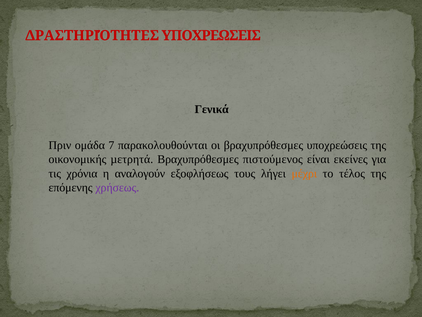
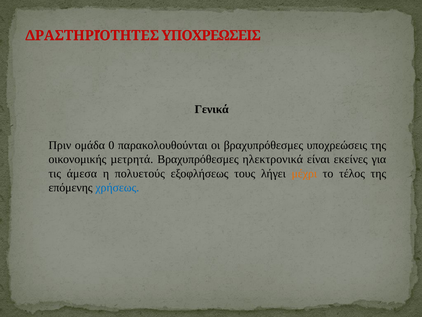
7: 7 -> 0
πιστούμενος: πιστούμενος -> ηλεκτρονικά
χρόνια: χρόνια -> άμεσα
αναλογούν: αναλογούν -> πολυετούς
χρήσεως colour: purple -> blue
